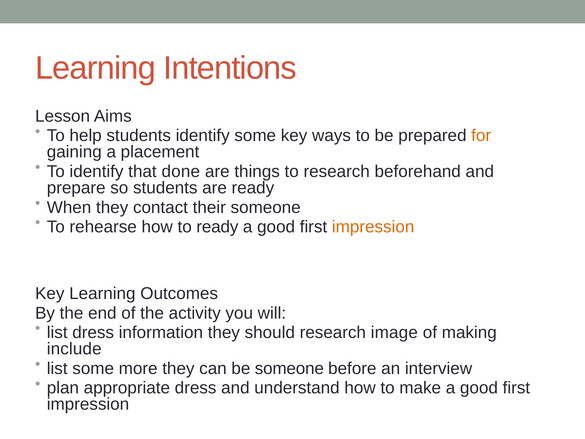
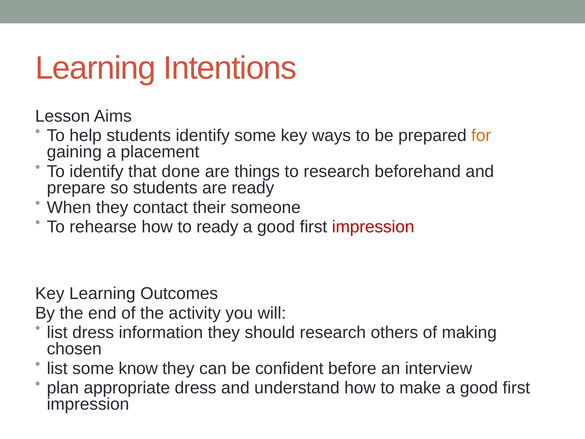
impression at (373, 227) colour: orange -> red
image: image -> others
include: include -> chosen
more: more -> know
be someone: someone -> confident
